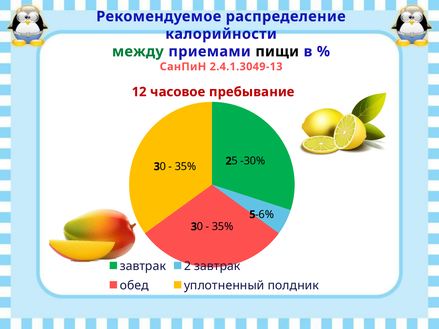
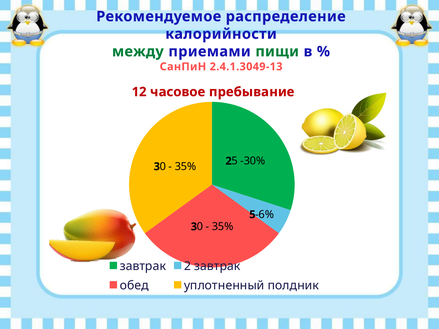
пищи colour: black -> green
